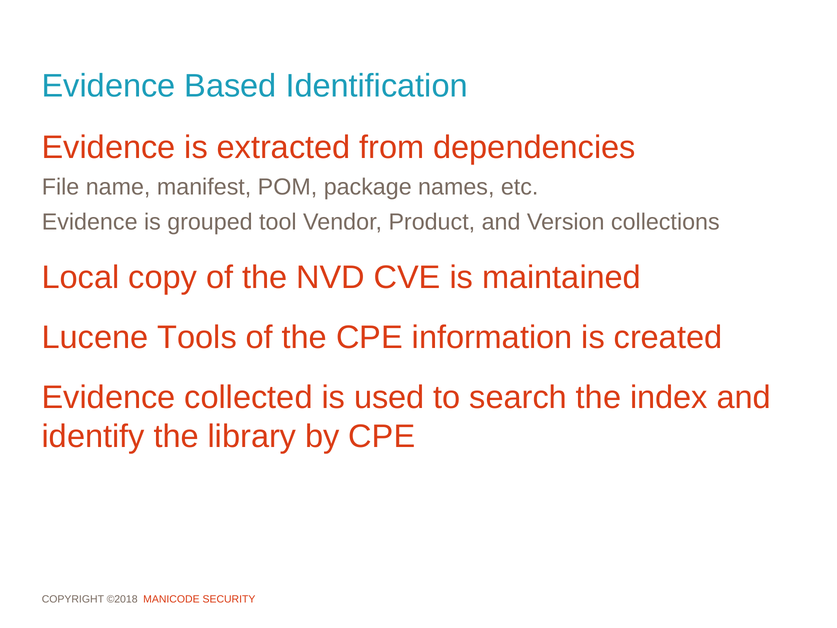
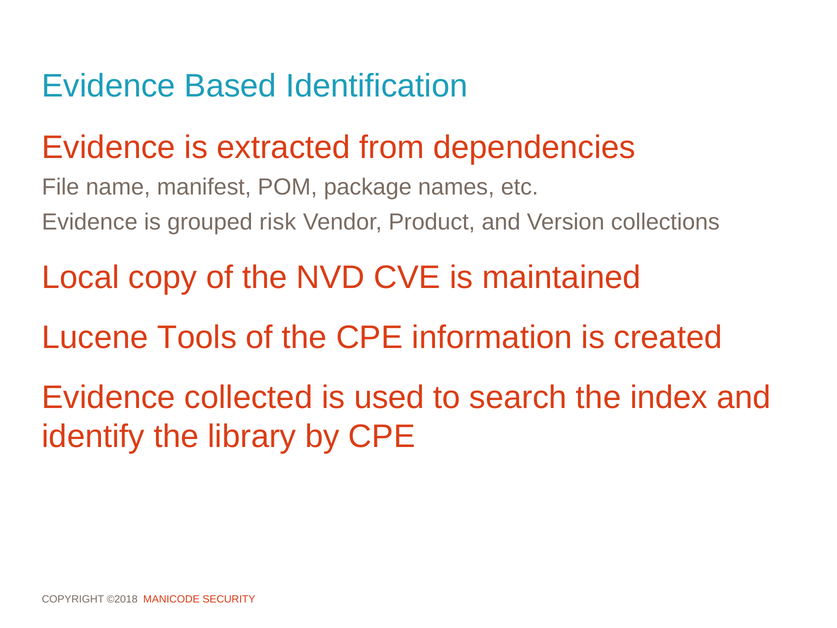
tool: tool -> risk
